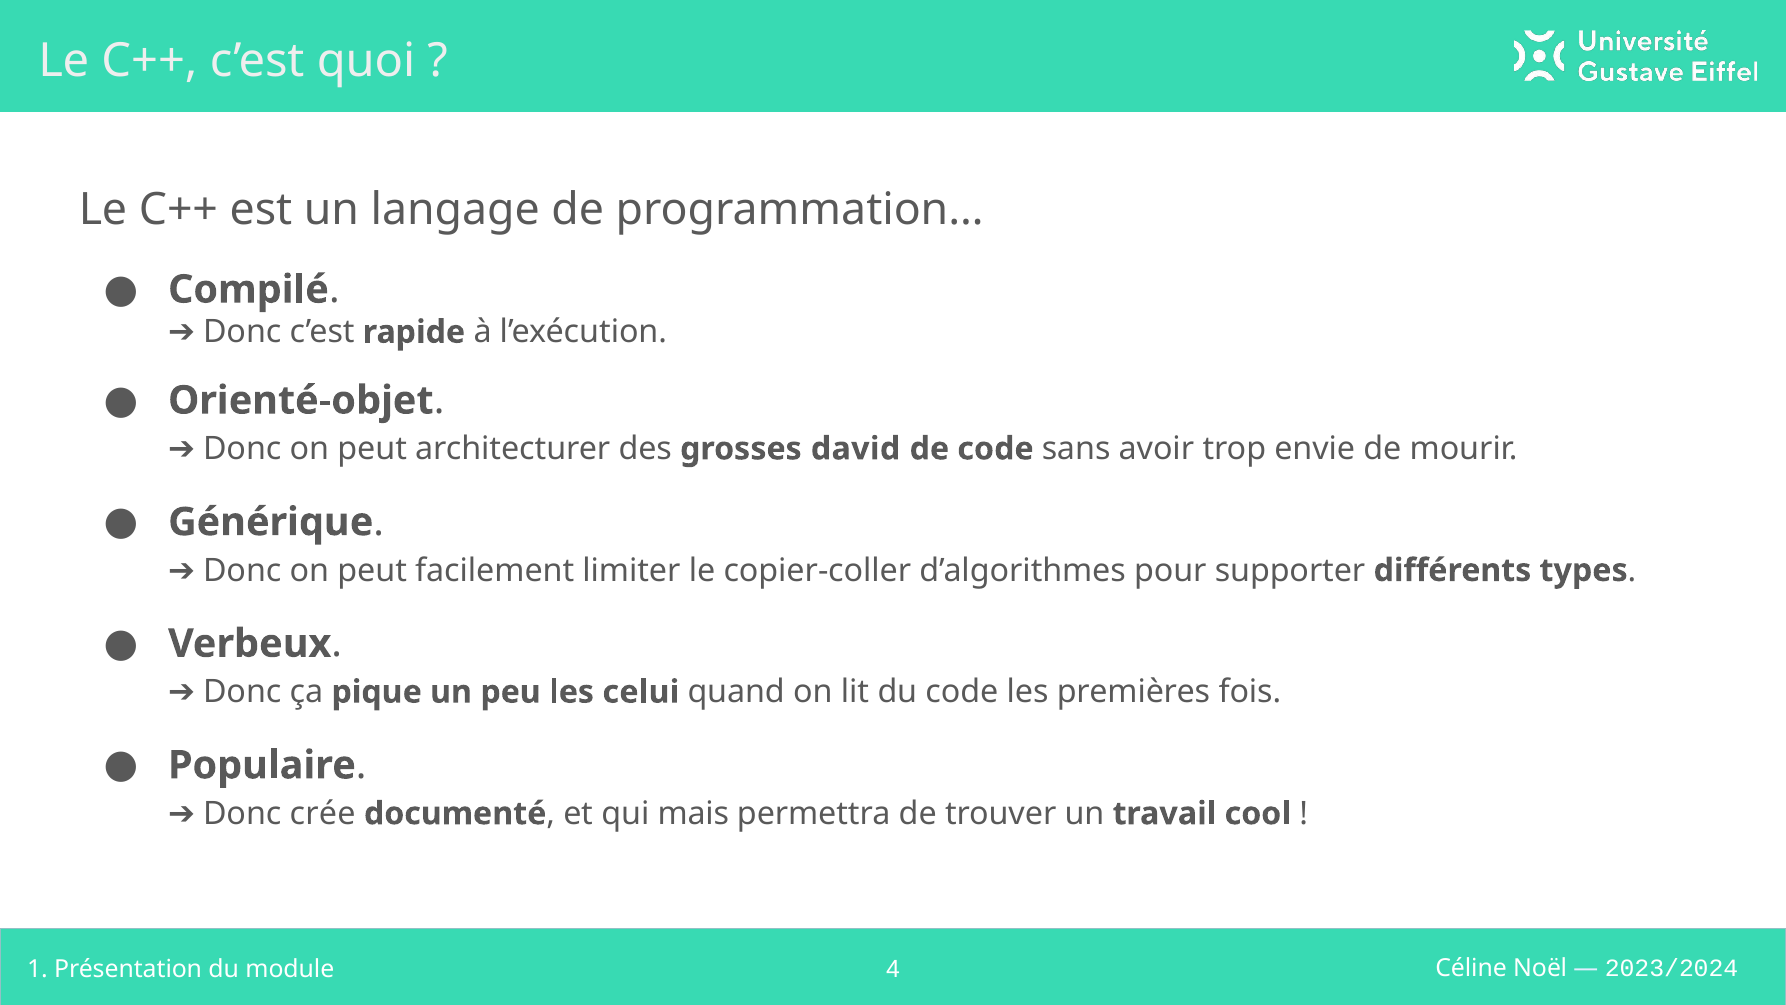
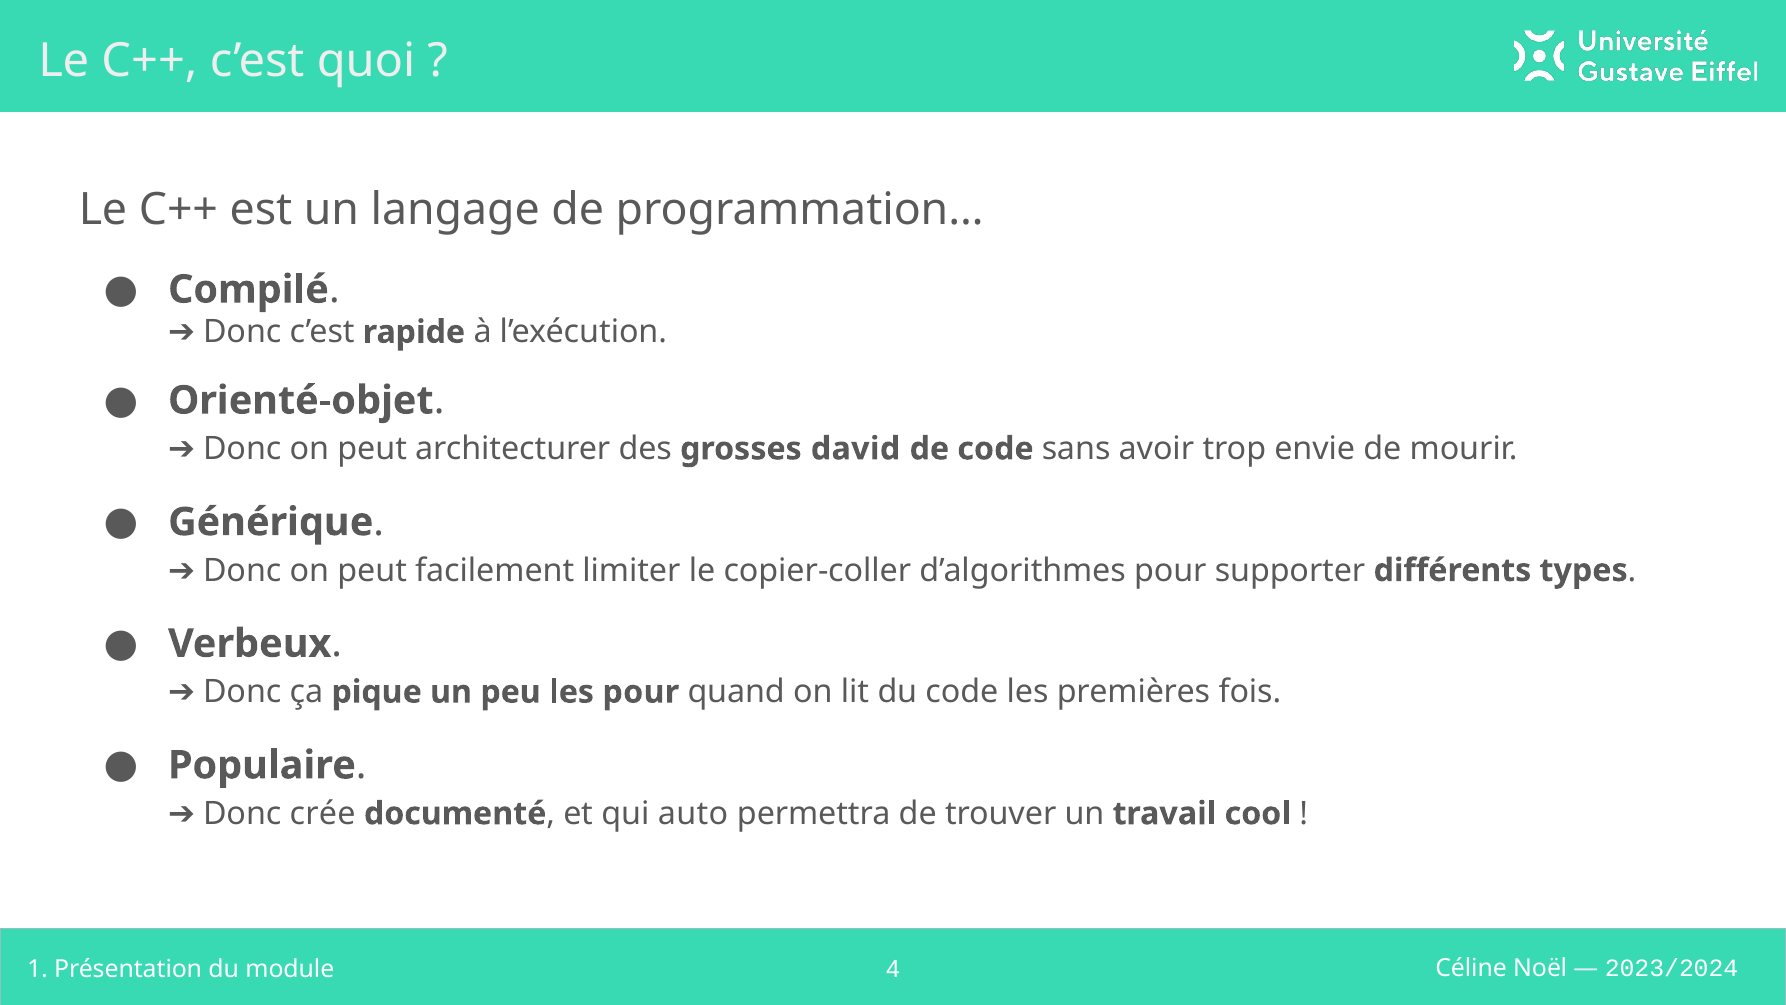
les celui: celui -> pour
mais: mais -> auto
